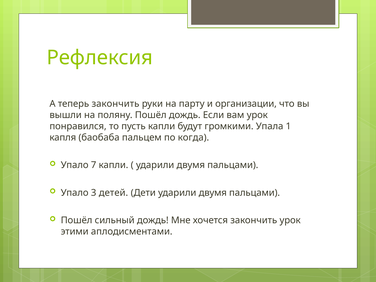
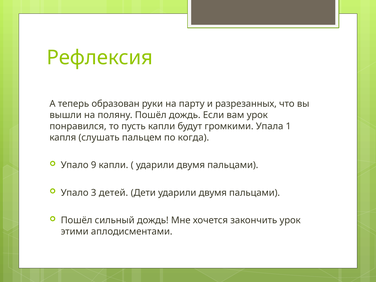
теперь закончить: закончить -> образован
организации: организации -> разрезанных
баобаба: баобаба -> слушать
7: 7 -> 9
